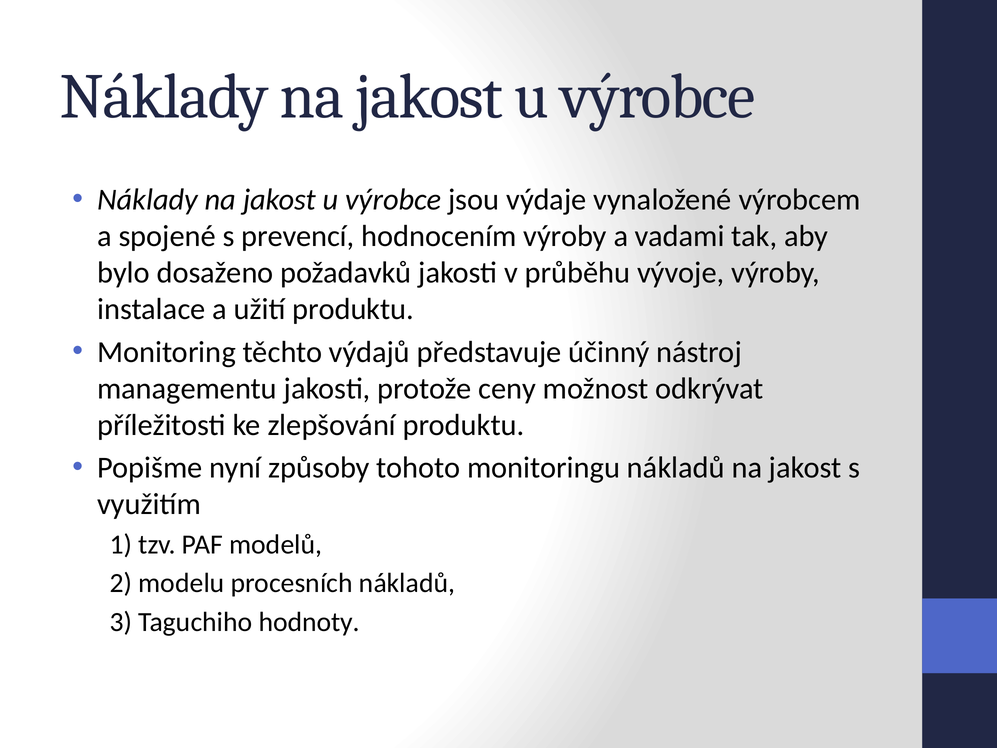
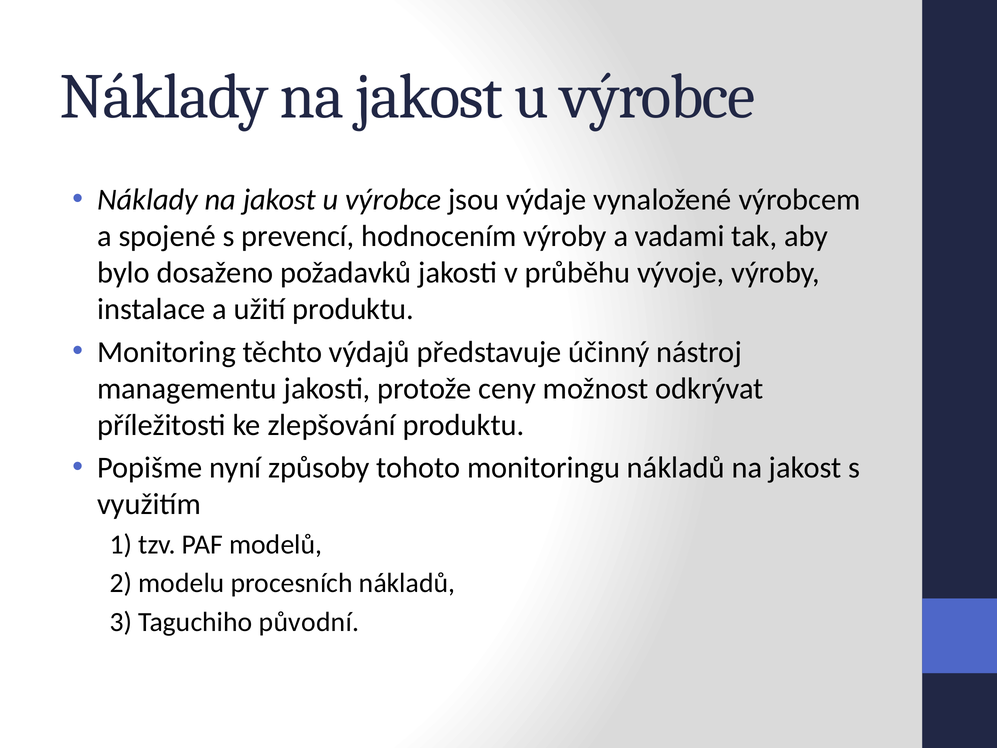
hodnoty: hodnoty -> původní
